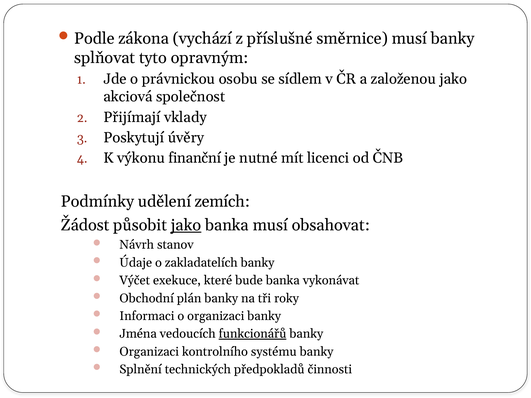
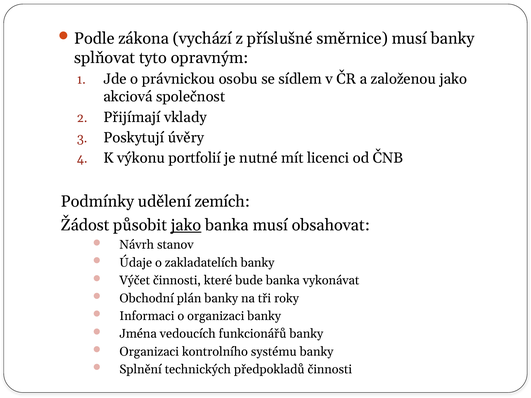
finanční: finanční -> portfolií
Výčet exekuce: exekuce -> činnosti
funkcionářů underline: present -> none
